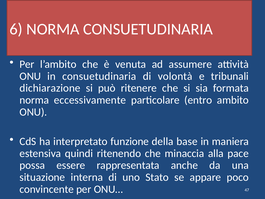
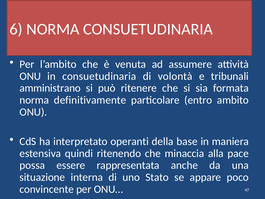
dichiarazione: dichiarazione -> amministrano
eccessivamente: eccessivamente -> definitivamente
funzione: funzione -> operanti
